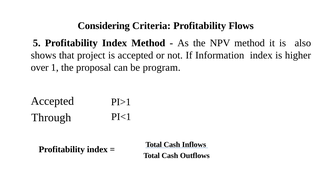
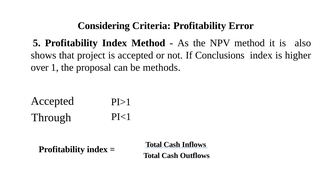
Flows: Flows -> Error
Information: Information -> Conclusions
program: program -> methods
